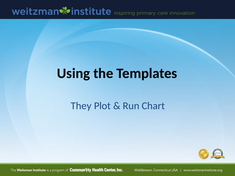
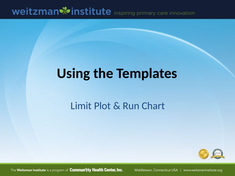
They: They -> Limit
